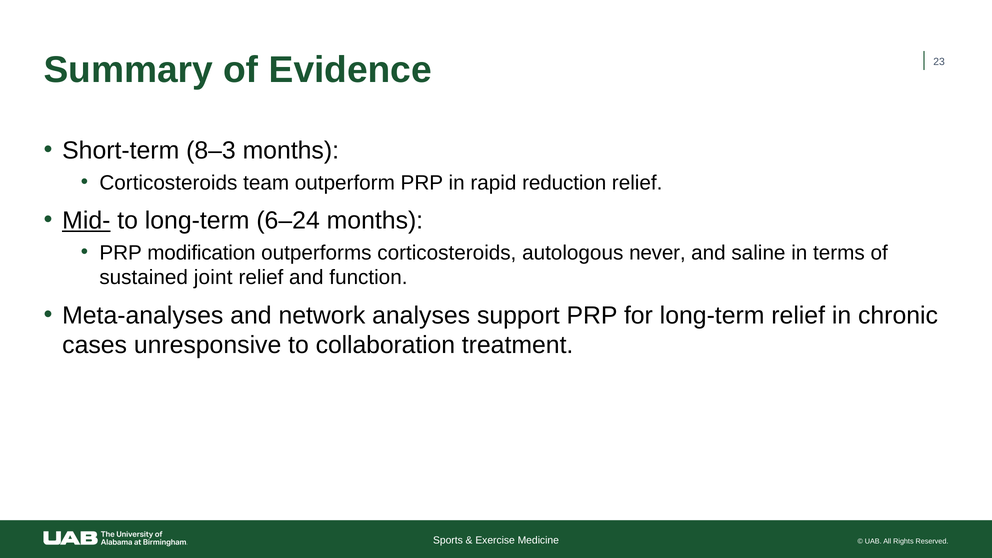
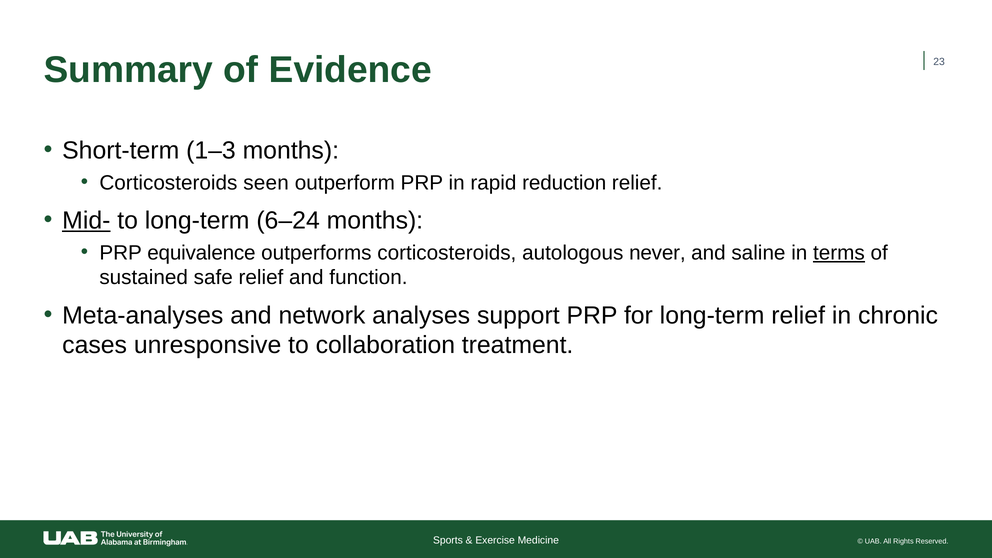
8–3: 8–3 -> 1–3
team: team -> seen
modification: modification -> equivalence
terms underline: none -> present
joint: joint -> safe
